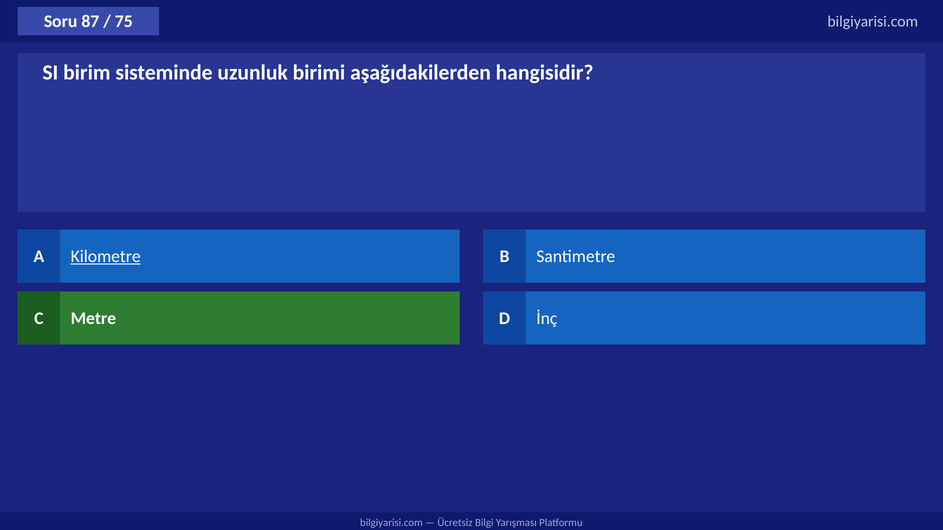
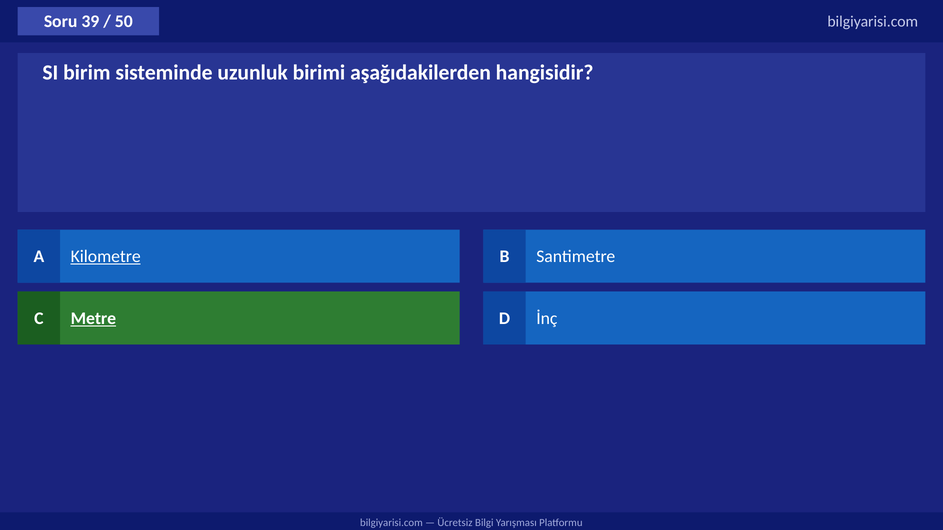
87: 87 -> 39
75: 75 -> 50
Metre underline: none -> present
